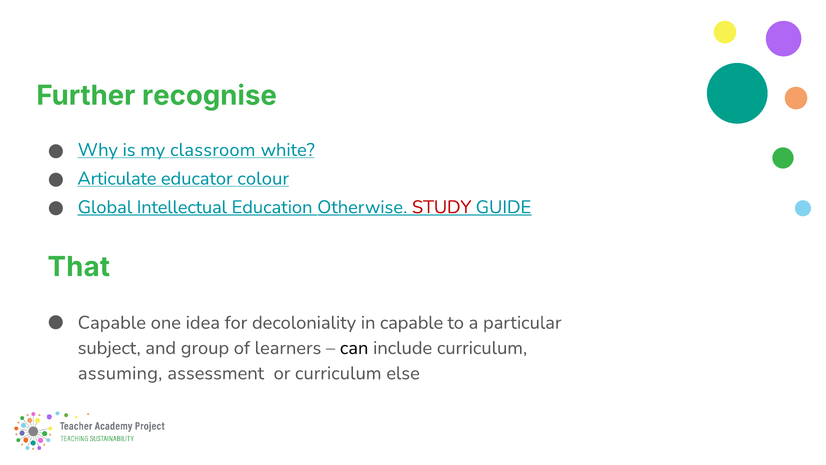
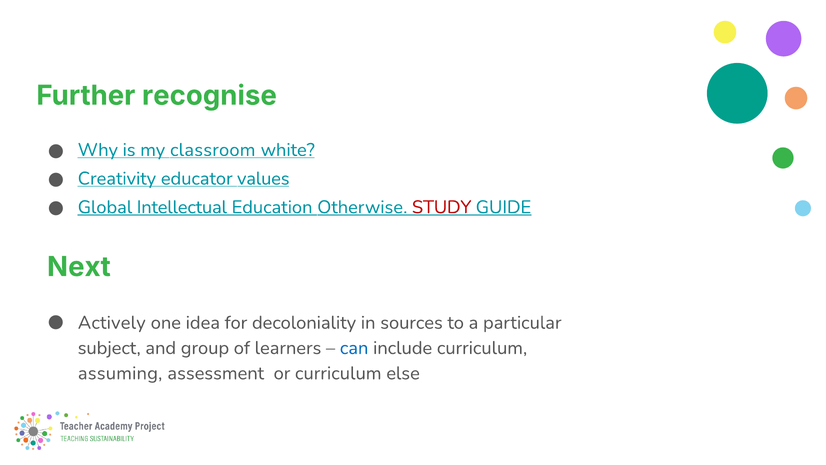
Articulate: Articulate -> Creativity
colour: colour -> values
That: That -> Next
Capable at (112, 322): Capable -> Actively
in capable: capable -> sources
can colour: black -> blue
